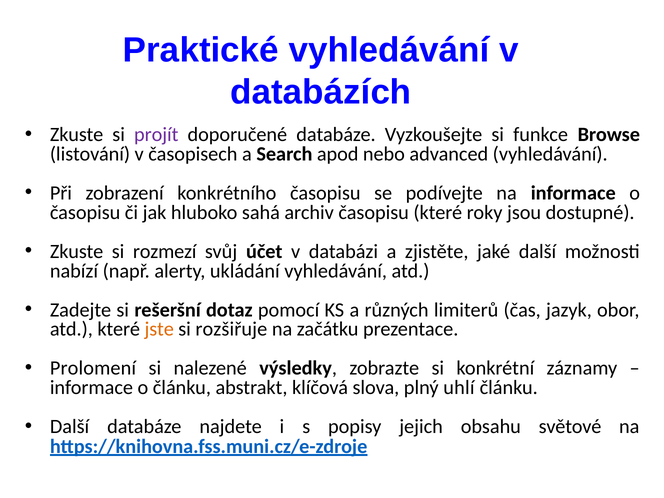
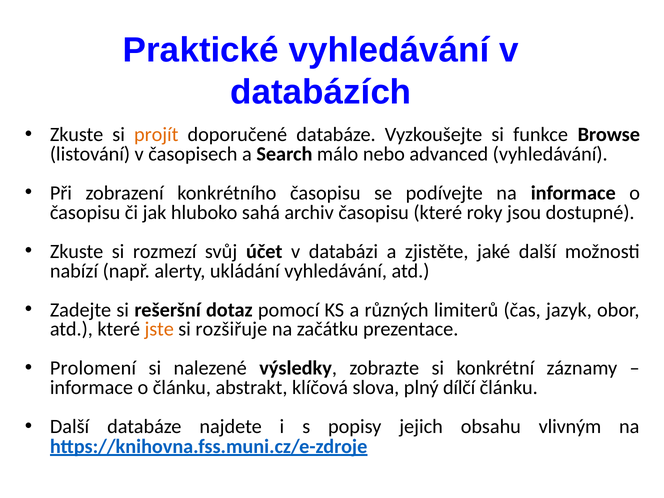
projít colour: purple -> orange
apod: apod -> málo
uhlí: uhlí -> dílčí
světové: světové -> vlivným
